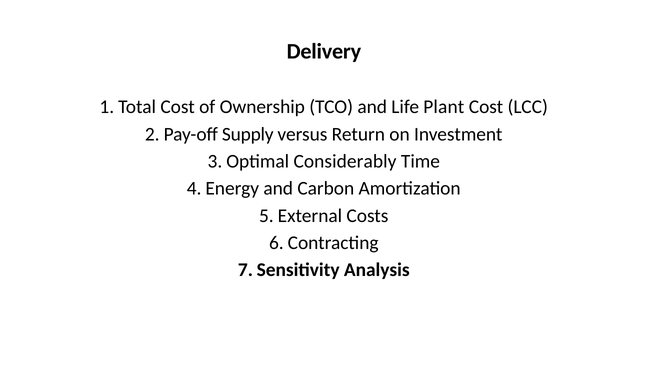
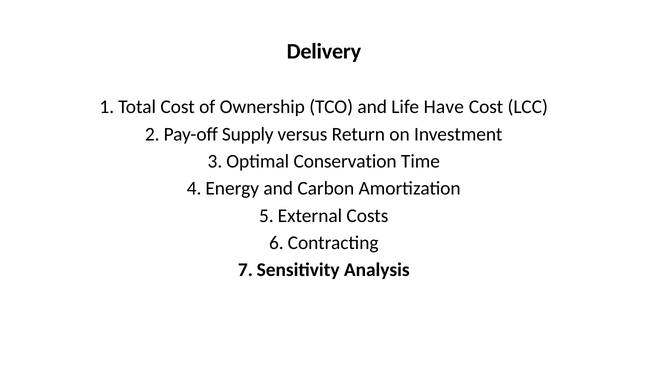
Plant: Plant -> Have
Considerably: Considerably -> Conservation
